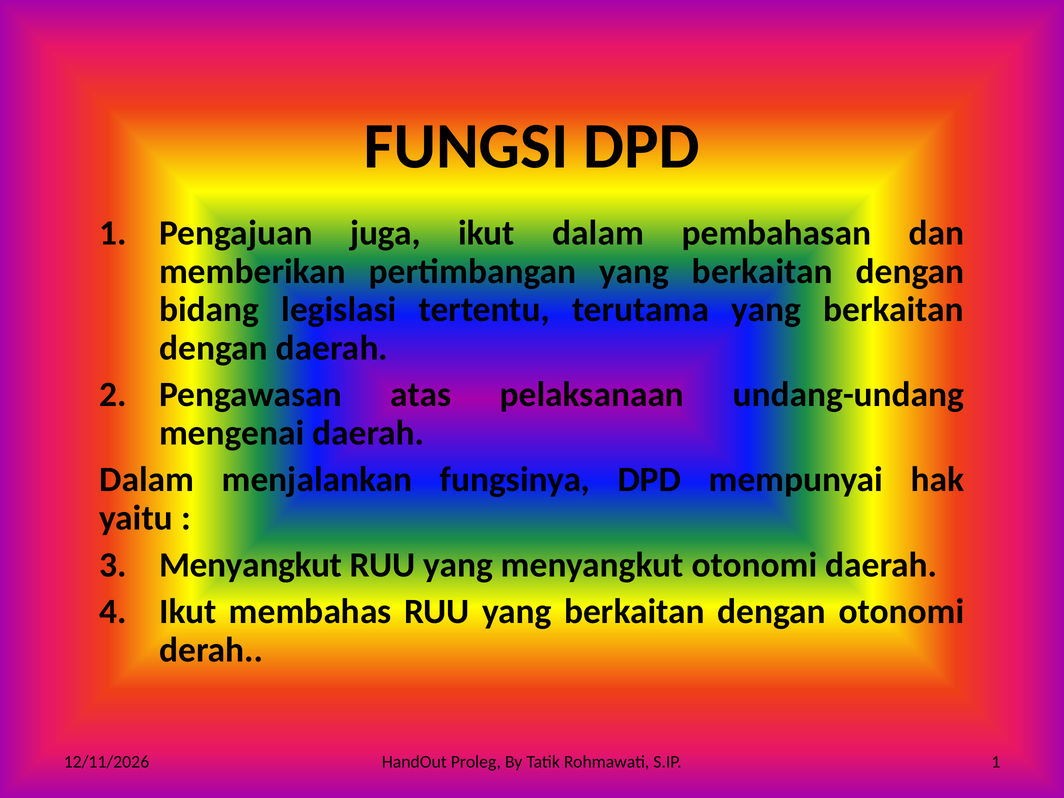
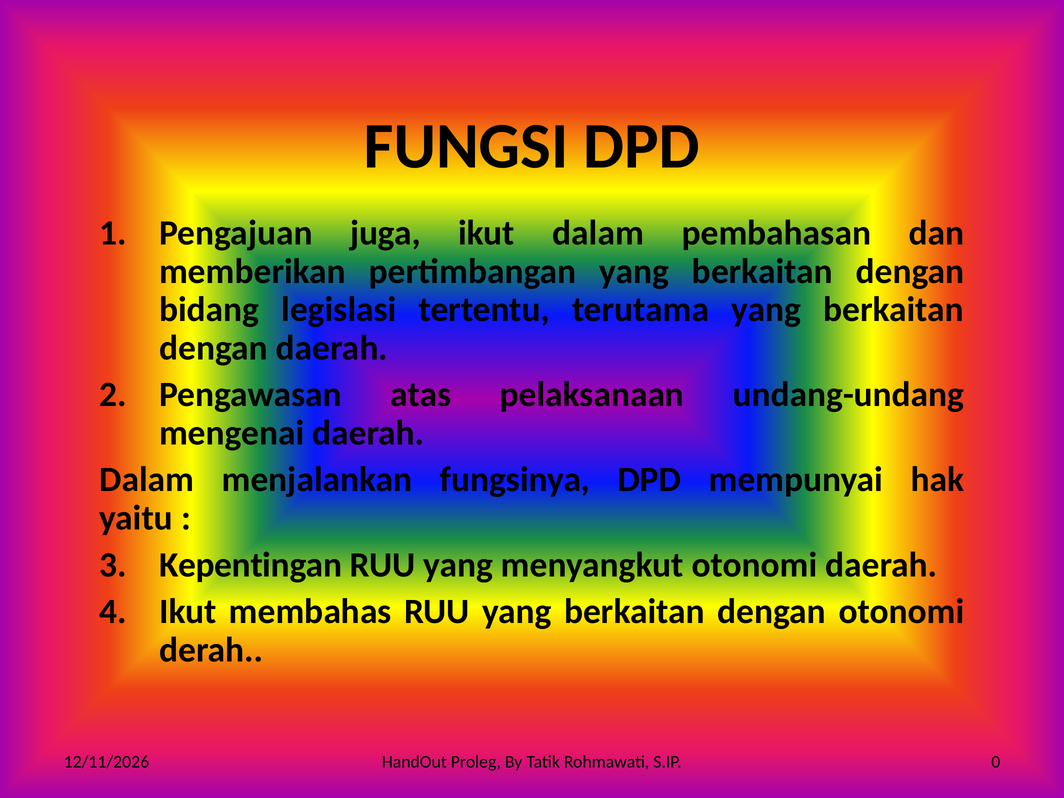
Menyangkut at (251, 565): Menyangkut -> Kepentingan
S.IP 1: 1 -> 0
